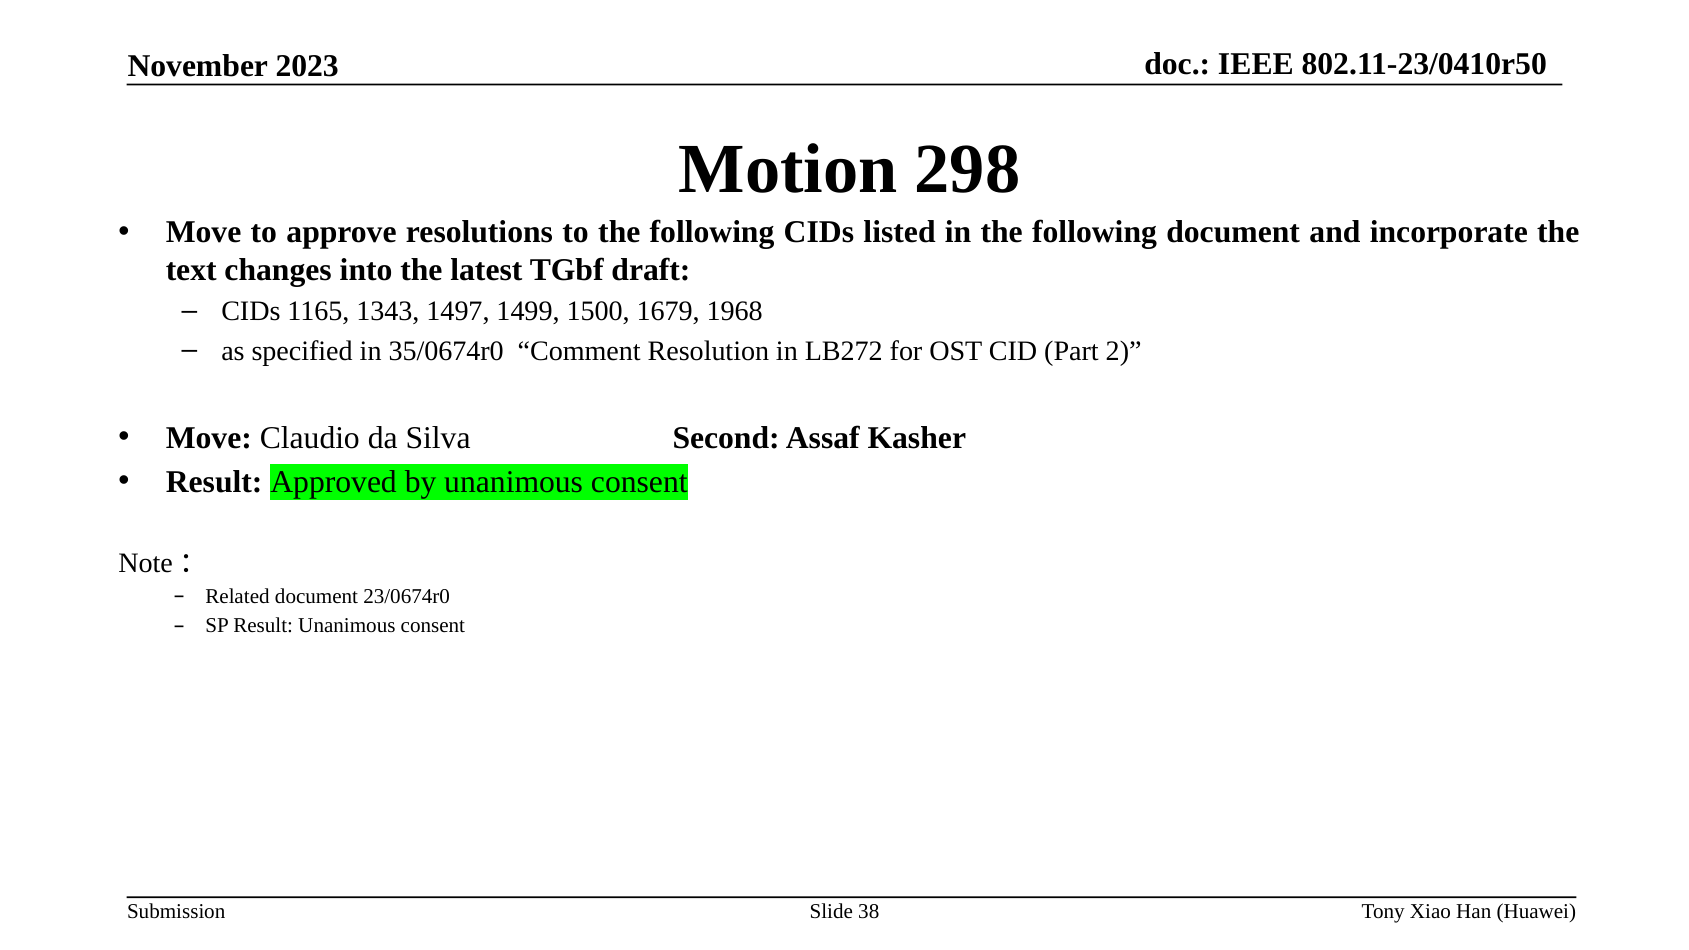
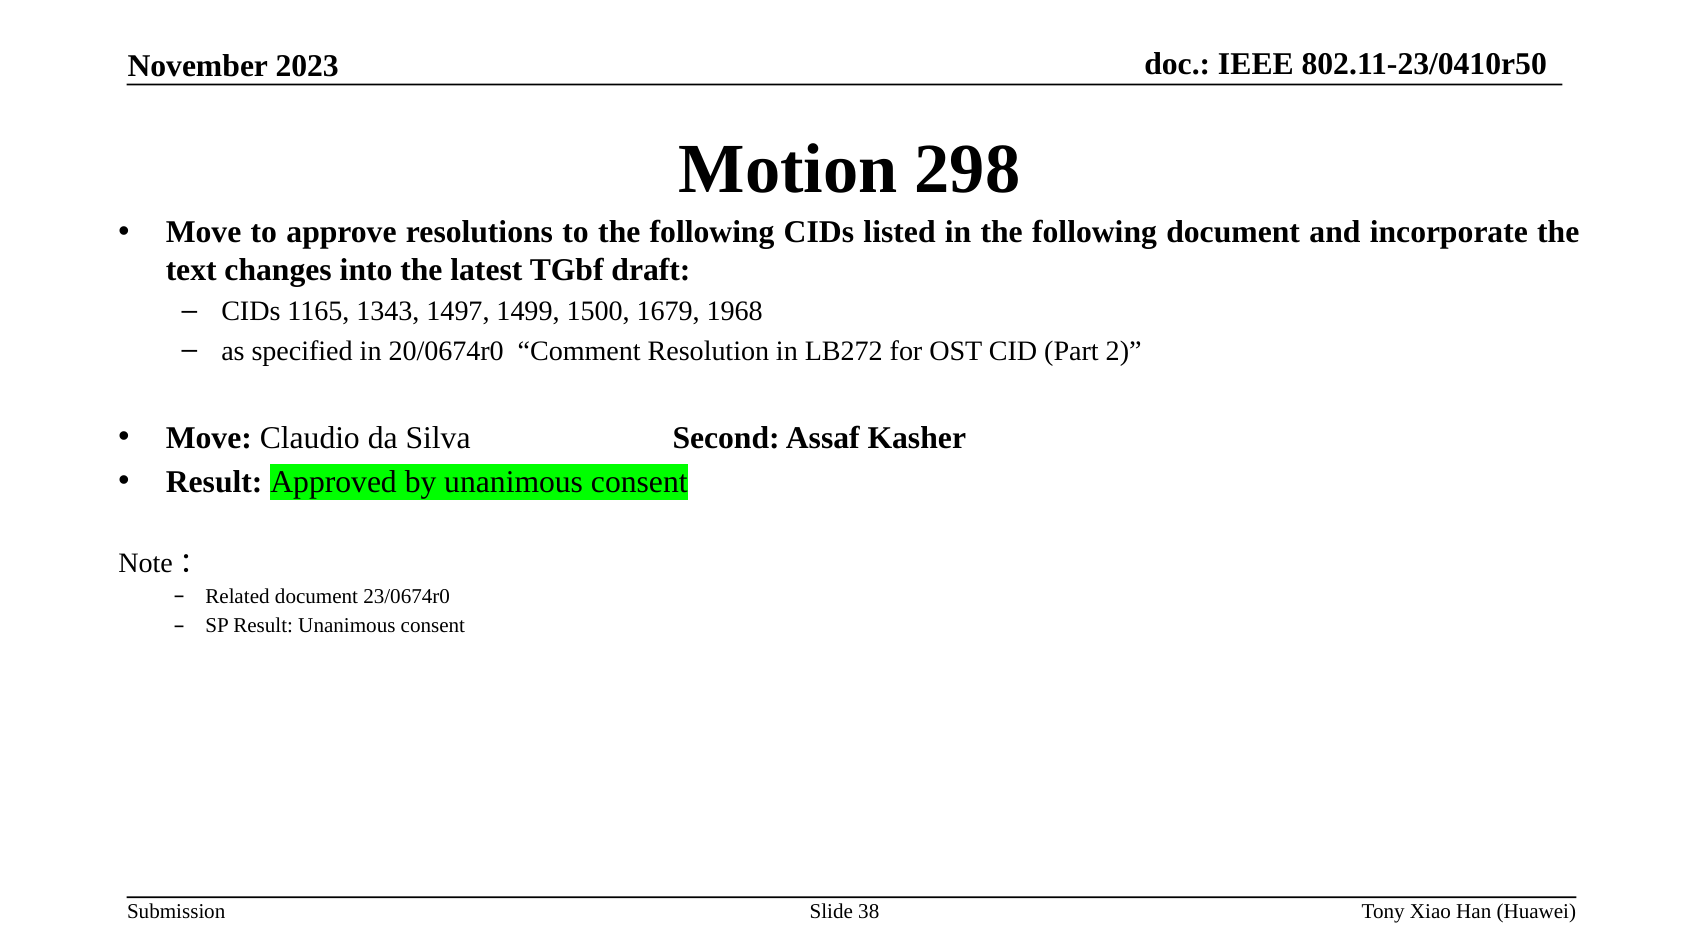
35/0674r0: 35/0674r0 -> 20/0674r0
